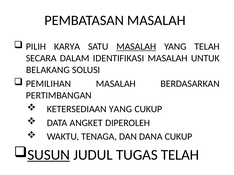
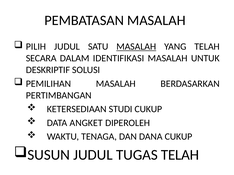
PILIH KARYA: KARYA -> JUDUL
BELAKANG: BELAKANG -> DESKRIPTIF
KETERSEDIAAN YANG: YANG -> STUDI
SUSUN underline: present -> none
